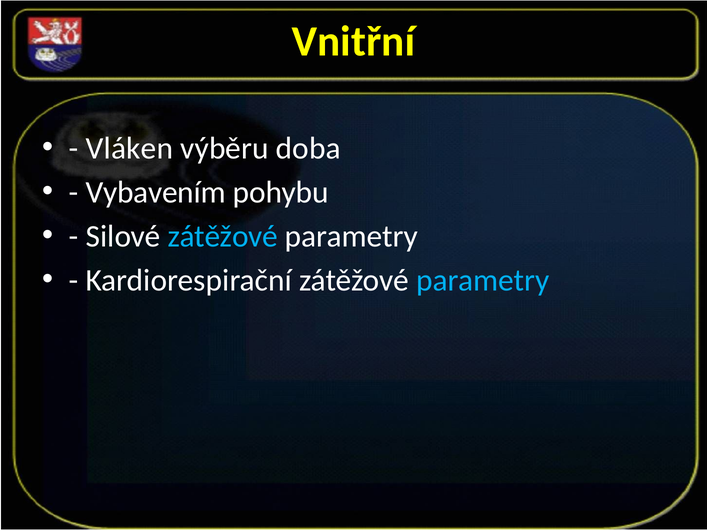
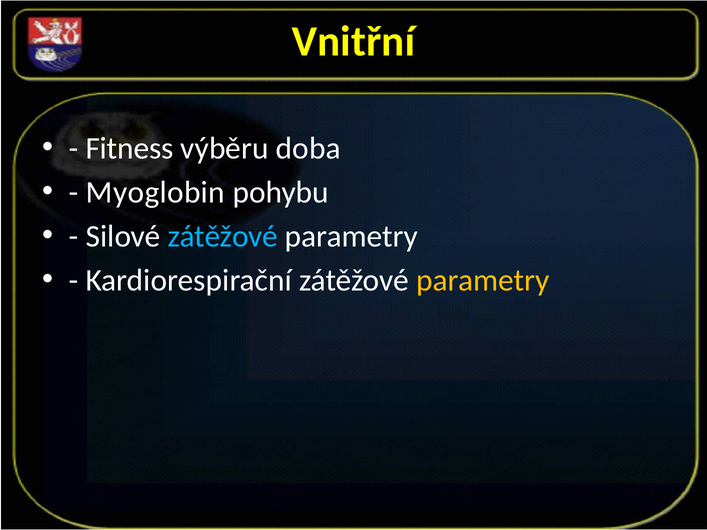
Vláken: Vláken -> Fitness
Vybavením: Vybavením -> Myoglobin
parametry at (483, 280) colour: light blue -> yellow
